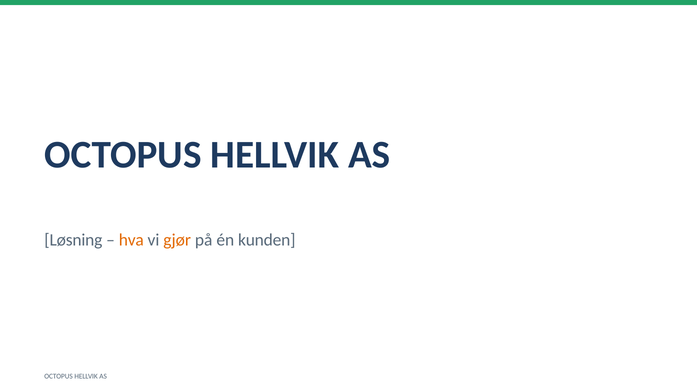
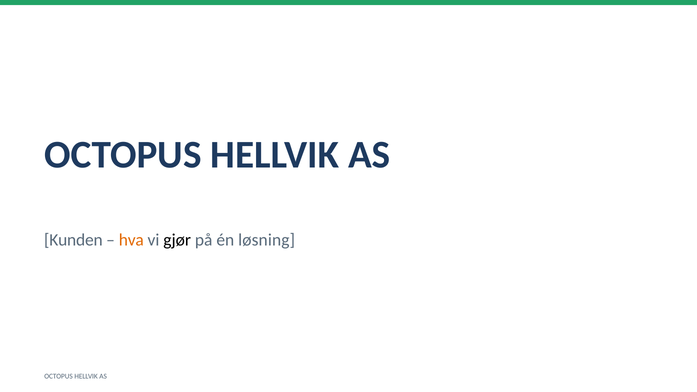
Løsning: Løsning -> Kunden
gjør colour: orange -> black
kunden: kunden -> løsning
